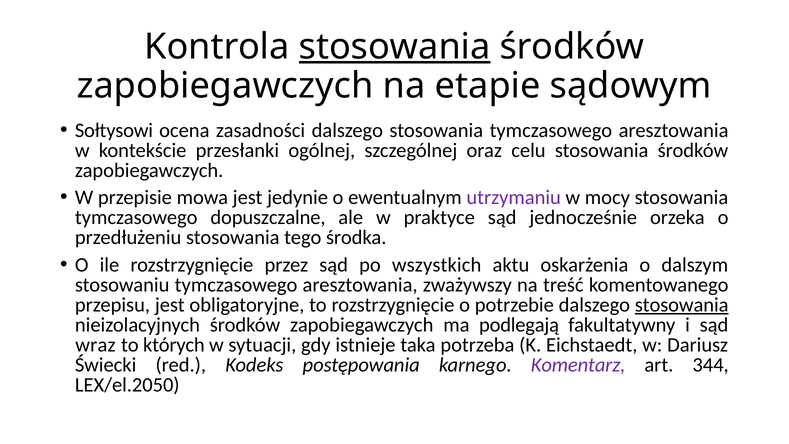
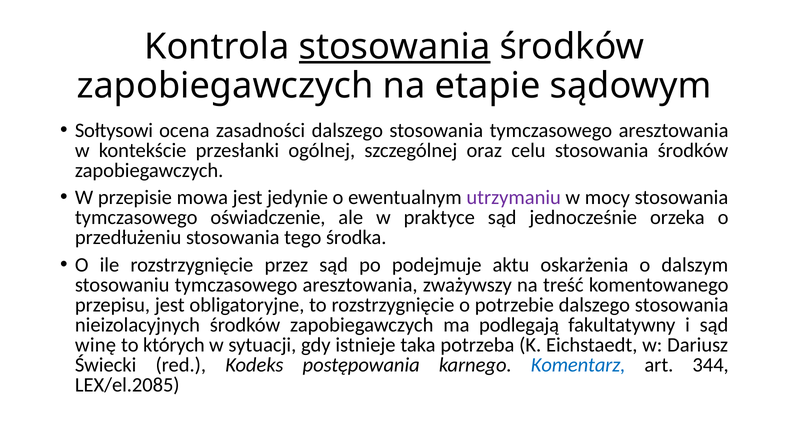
dopuszczalne: dopuszczalne -> oświadczenie
wszystkich: wszystkich -> podejmuje
stosowania at (682, 305) underline: present -> none
wraz: wraz -> winę
Komentarz colour: purple -> blue
LEX/el.2050: LEX/el.2050 -> LEX/el.2085
